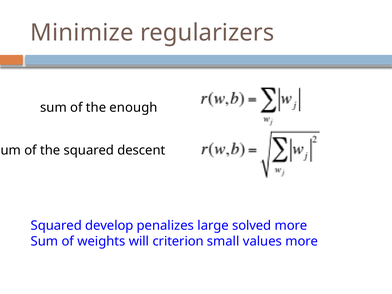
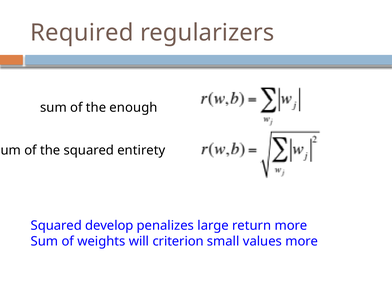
Minimize: Minimize -> Required
descent: descent -> entirety
solved: solved -> return
